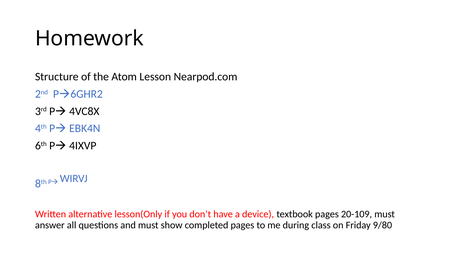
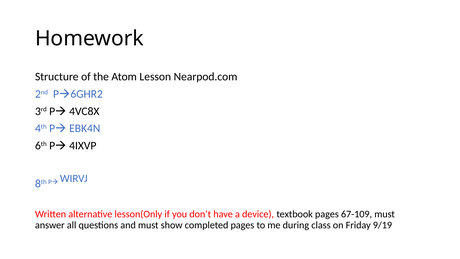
20-109: 20-109 -> 67-109
9/80: 9/80 -> 9/19
